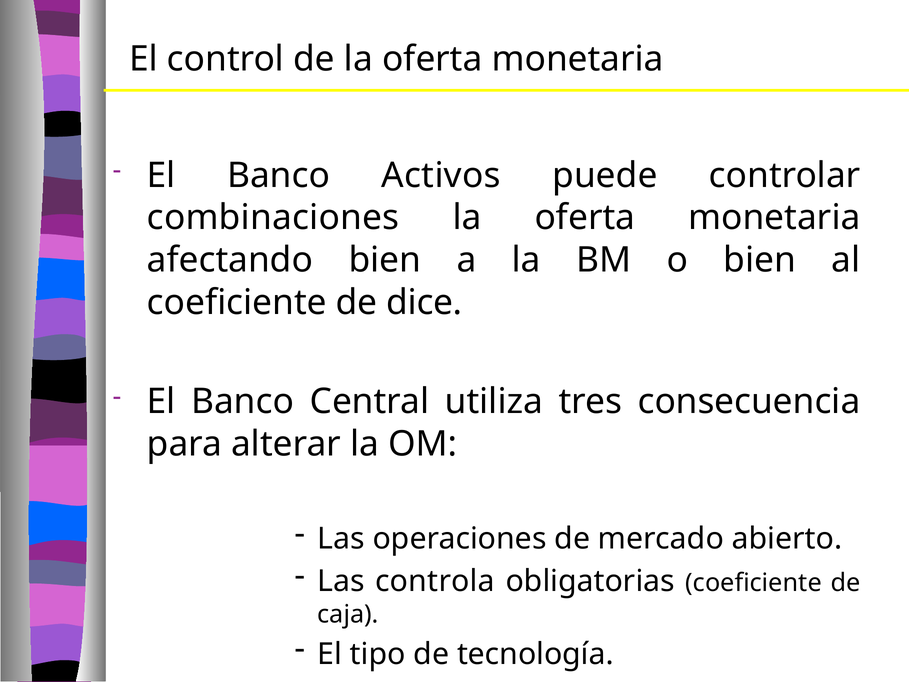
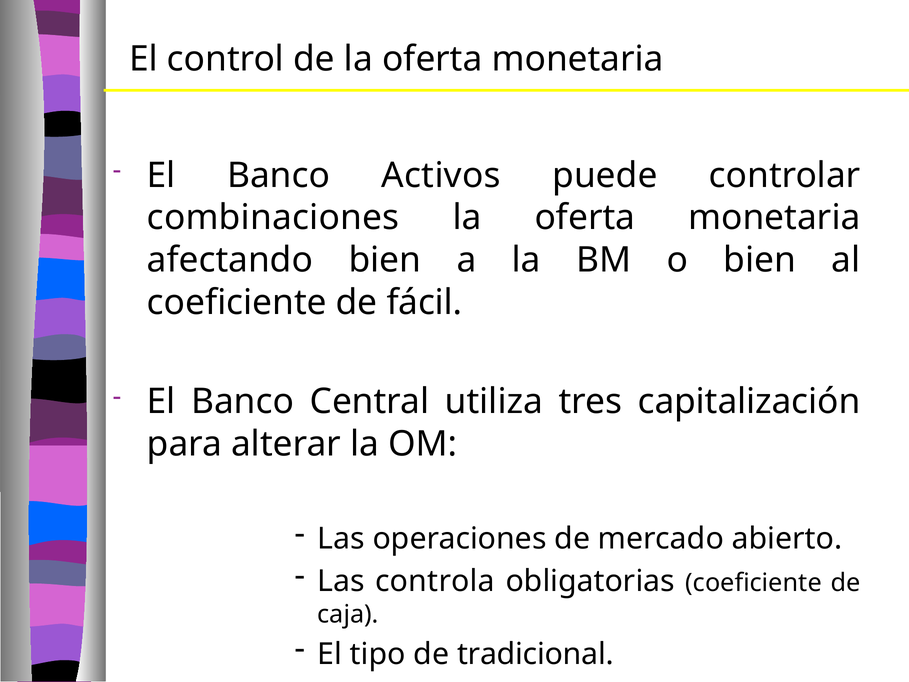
dice: dice -> fácil
consecuencia: consecuencia -> capitalización
tecnología: tecnología -> tradicional
